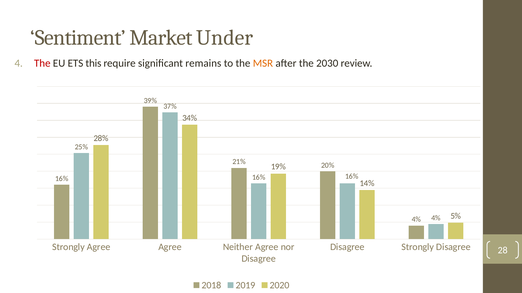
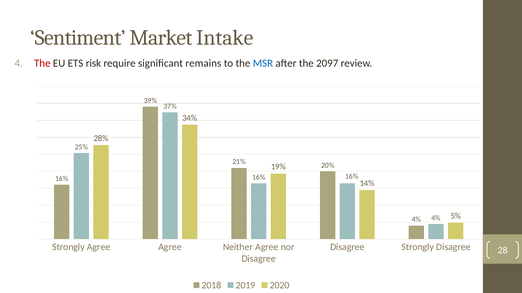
Under: Under -> Intake
this: this -> risk
MSR colour: orange -> blue
2030: 2030 -> 2097
